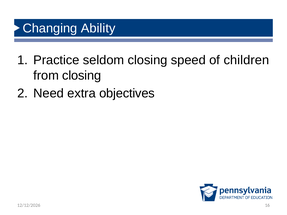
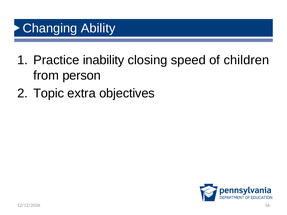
seldom: seldom -> inability
from closing: closing -> person
Need: Need -> Topic
